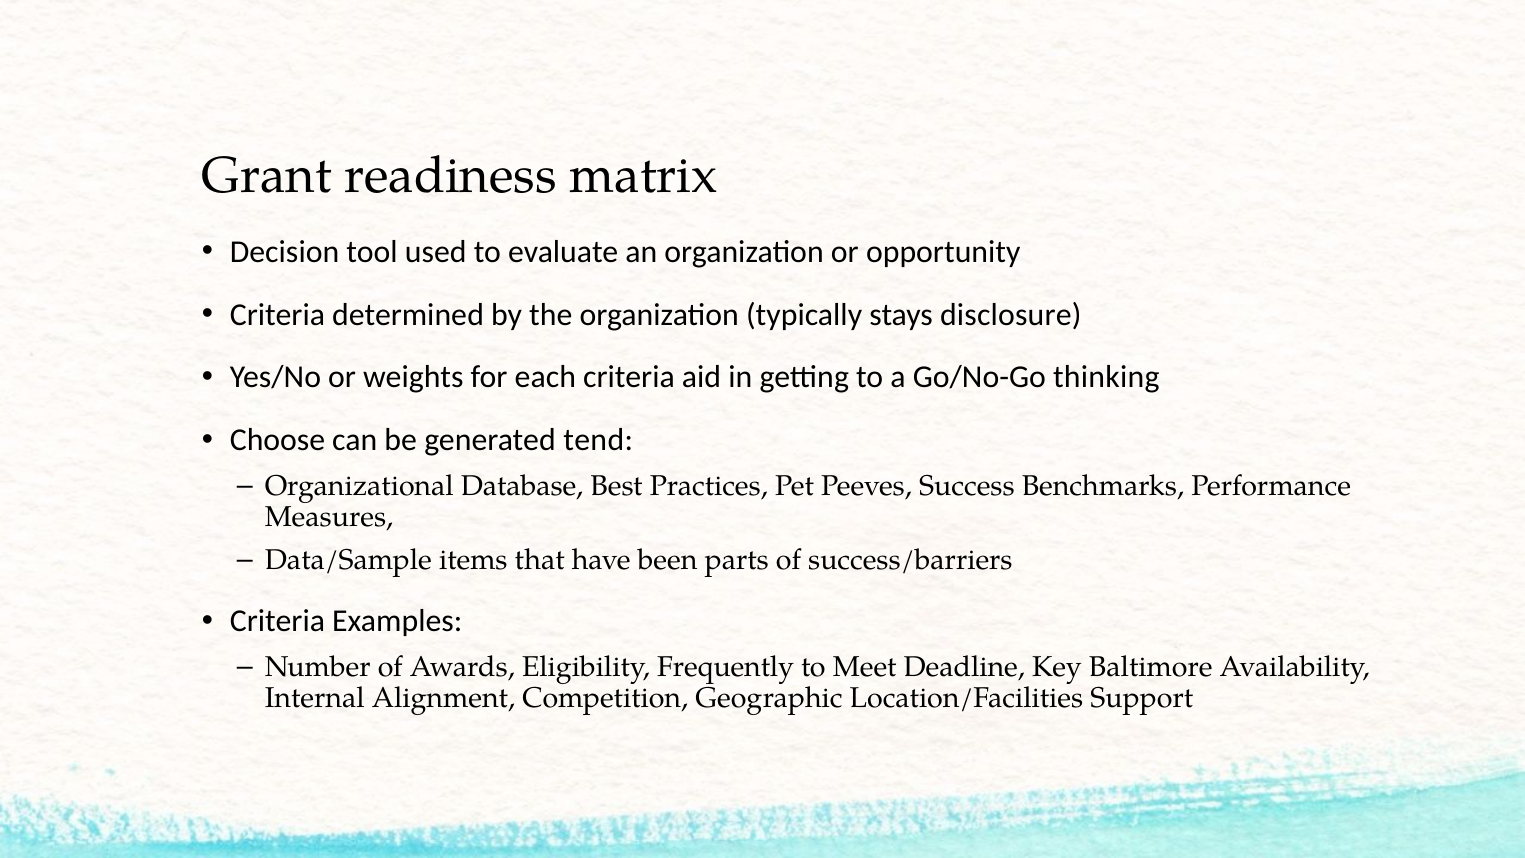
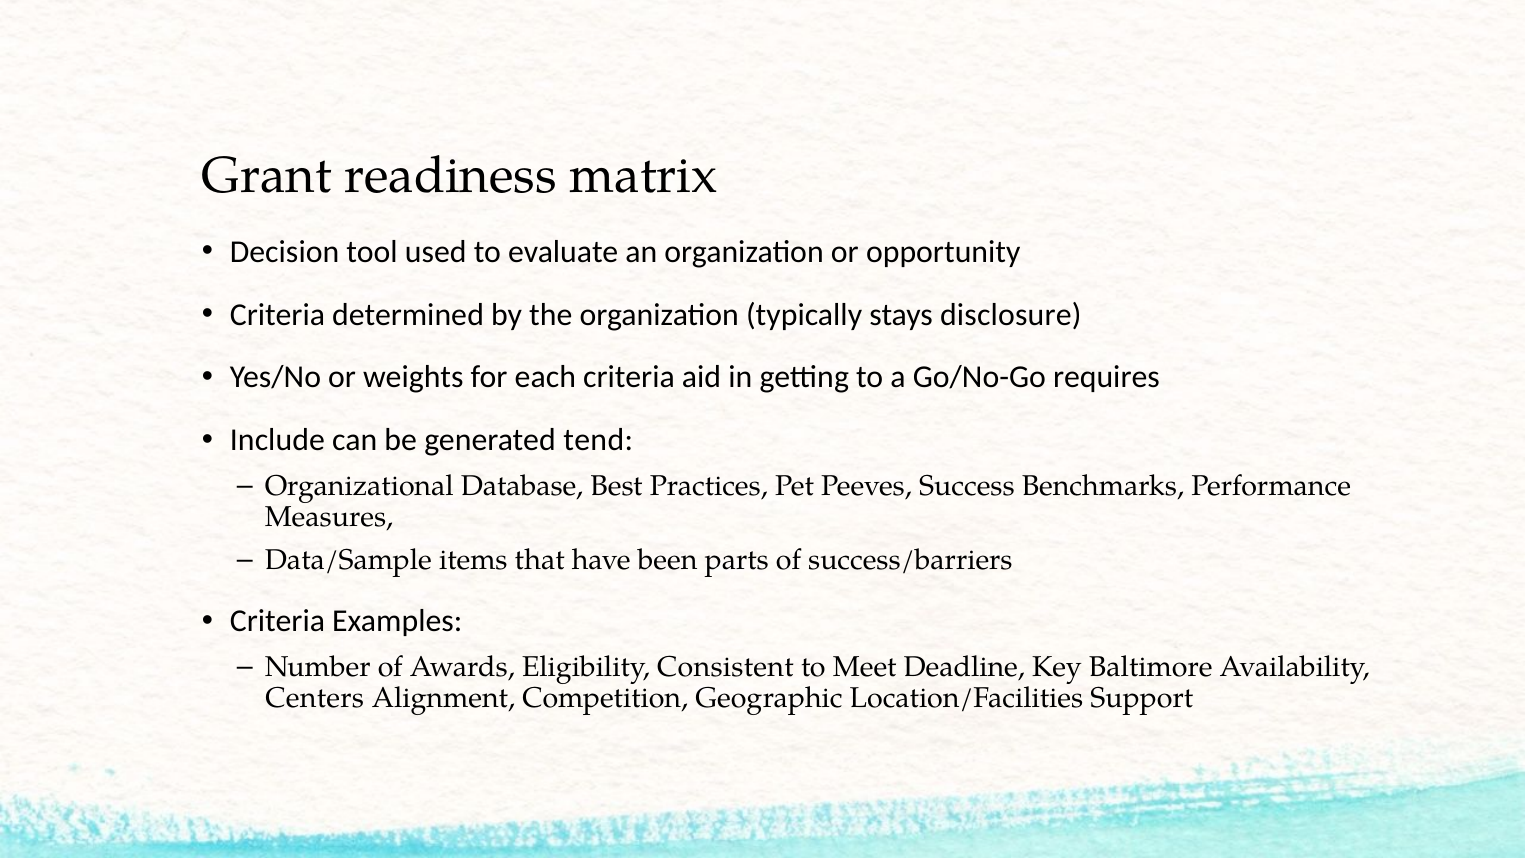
thinking: thinking -> requires
Choose: Choose -> Include
Frequently: Frequently -> Consistent
Internal: Internal -> Centers
